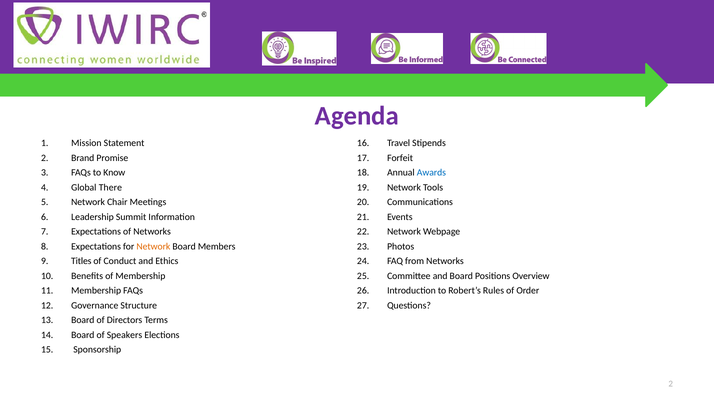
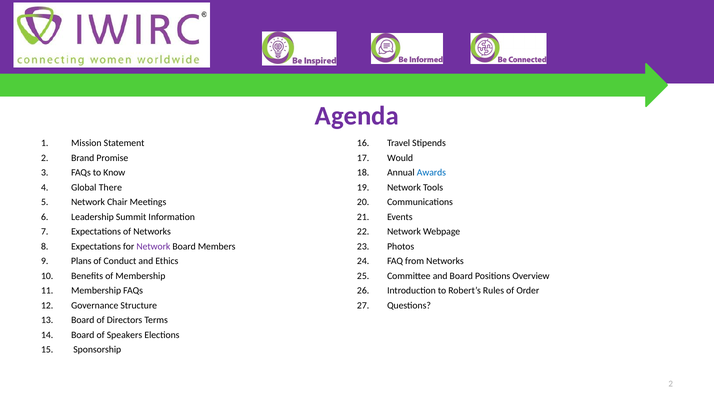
Forfeit: Forfeit -> Would
Network at (153, 246) colour: orange -> purple
Titles: Titles -> Plans
